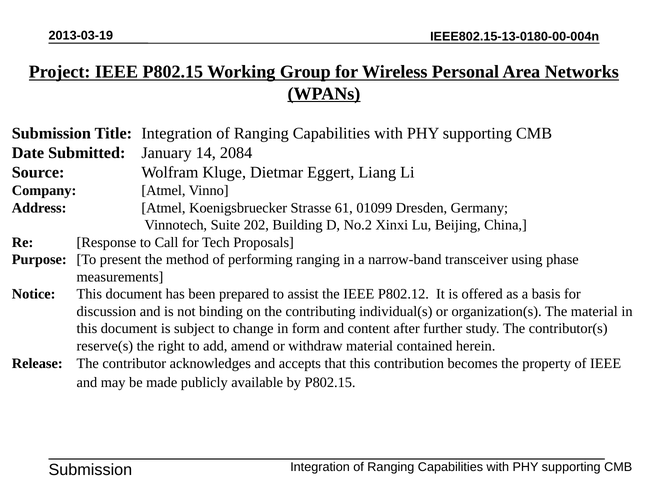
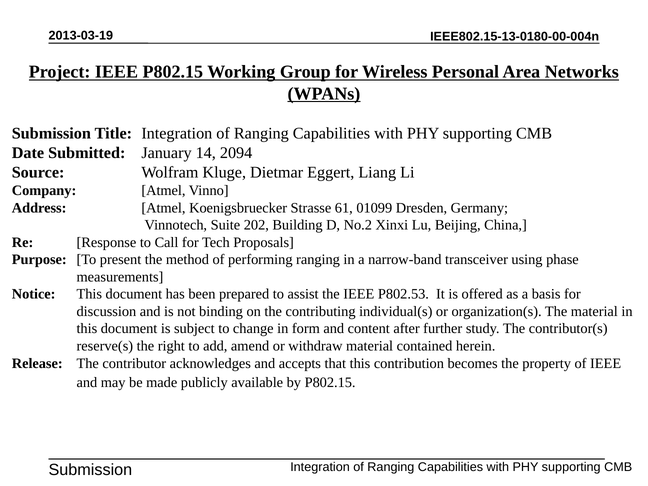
2084: 2084 -> 2094
P802.12: P802.12 -> P802.53
